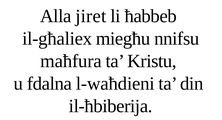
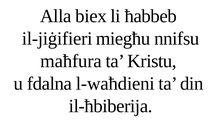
jiret: jiret -> biex
il-għaliex: il-għaliex -> il-jiġifieri
